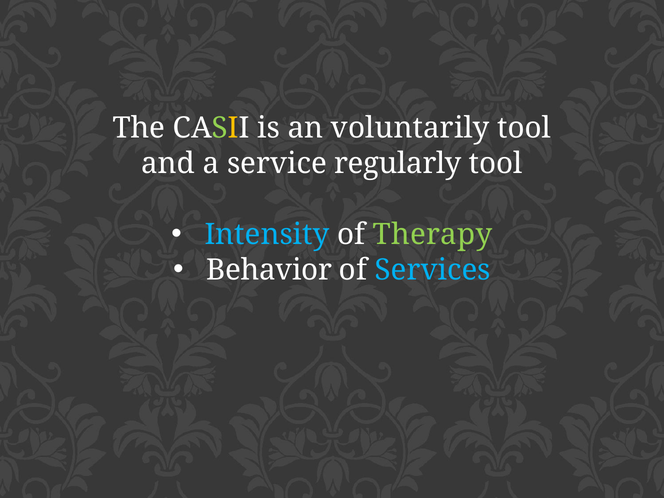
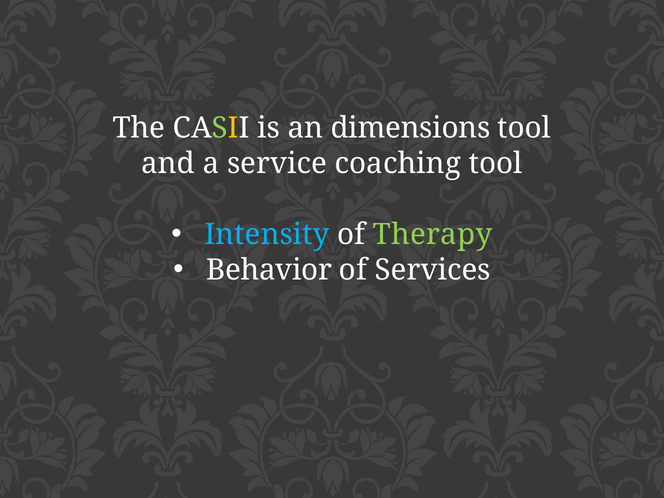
voluntarily: voluntarily -> dimensions
regularly: regularly -> coaching
Services colour: light blue -> white
